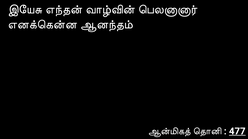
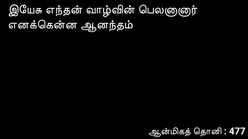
477 underline: present -> none
